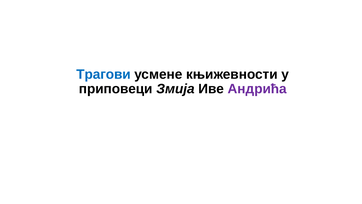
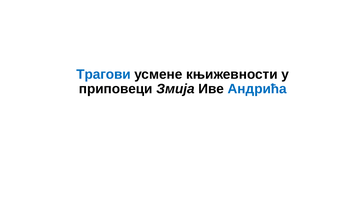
Андрића colour: purple -> blue
